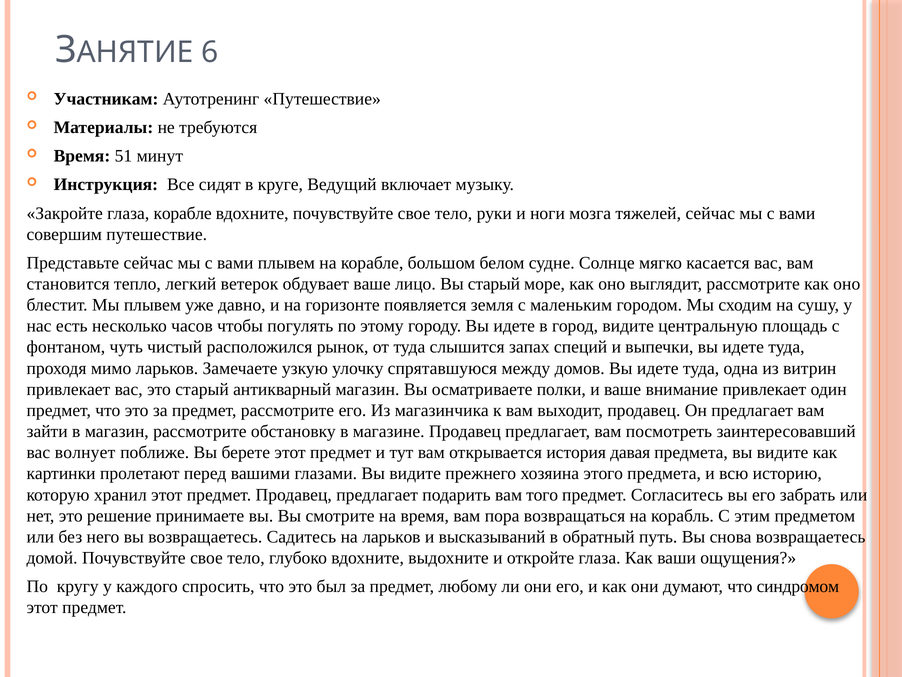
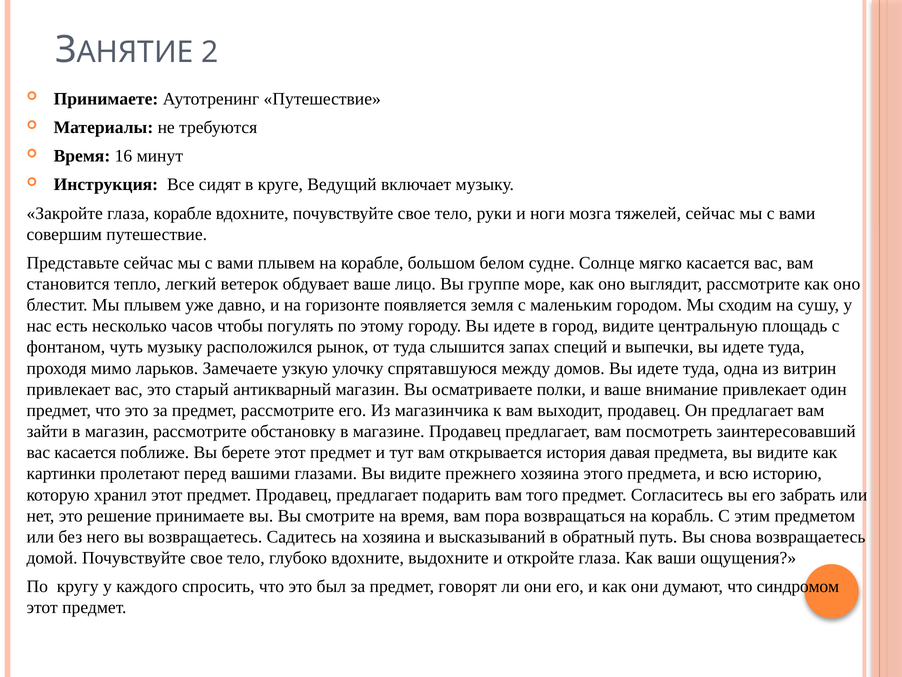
6: 6 -> 2
Участникам at (106, 99): Участникам -> Принимаете
51: 51 -> 16
Вы старый: старый -> группе
чуть чистый: чистый -> музыку
вас волнует: волнует -> касается
на ларьков: ларьков -> хозяина
любому: любому -> говорят
